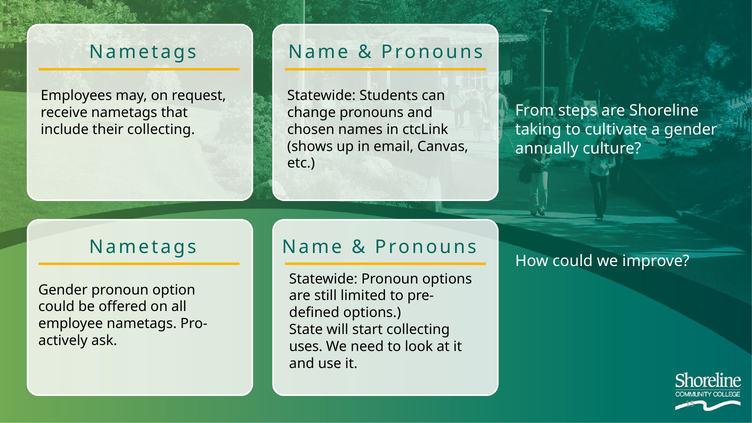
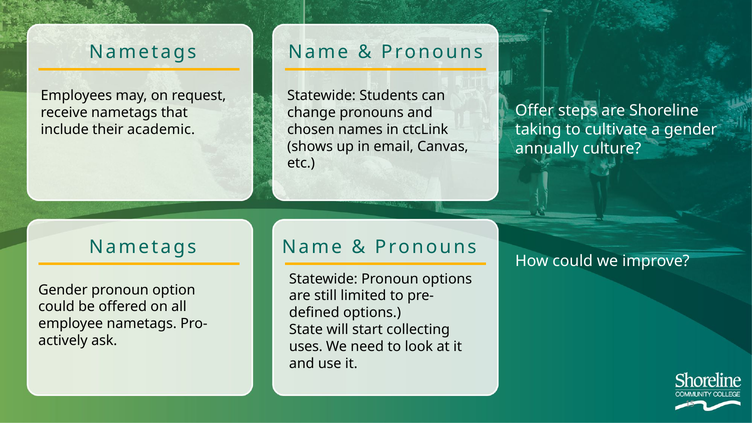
From: From -> Offer
their collecting: collecting -> academic
